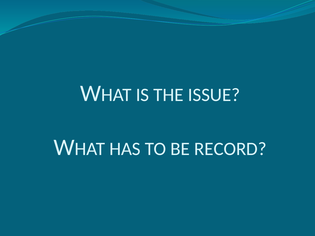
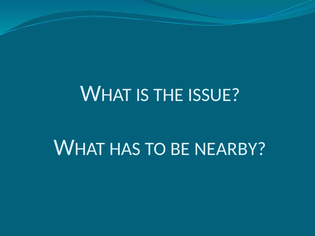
RECORD: RECORD -> NEARBY
